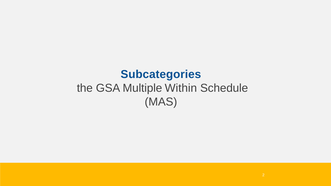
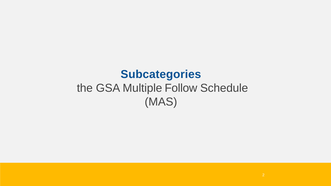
Within: Within -> Follow
